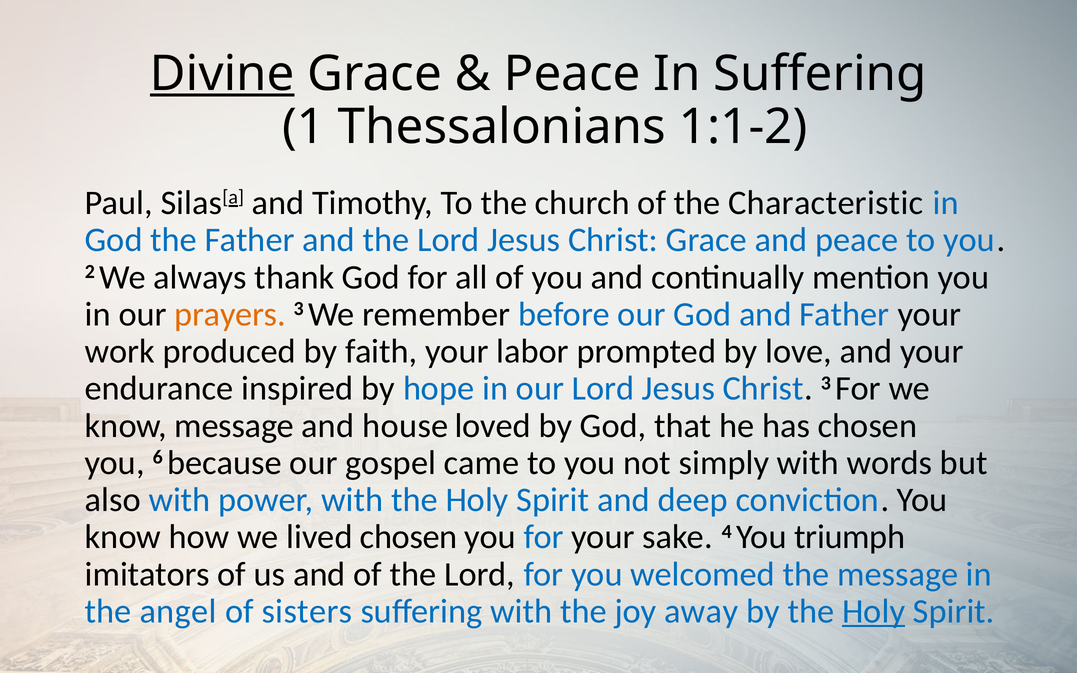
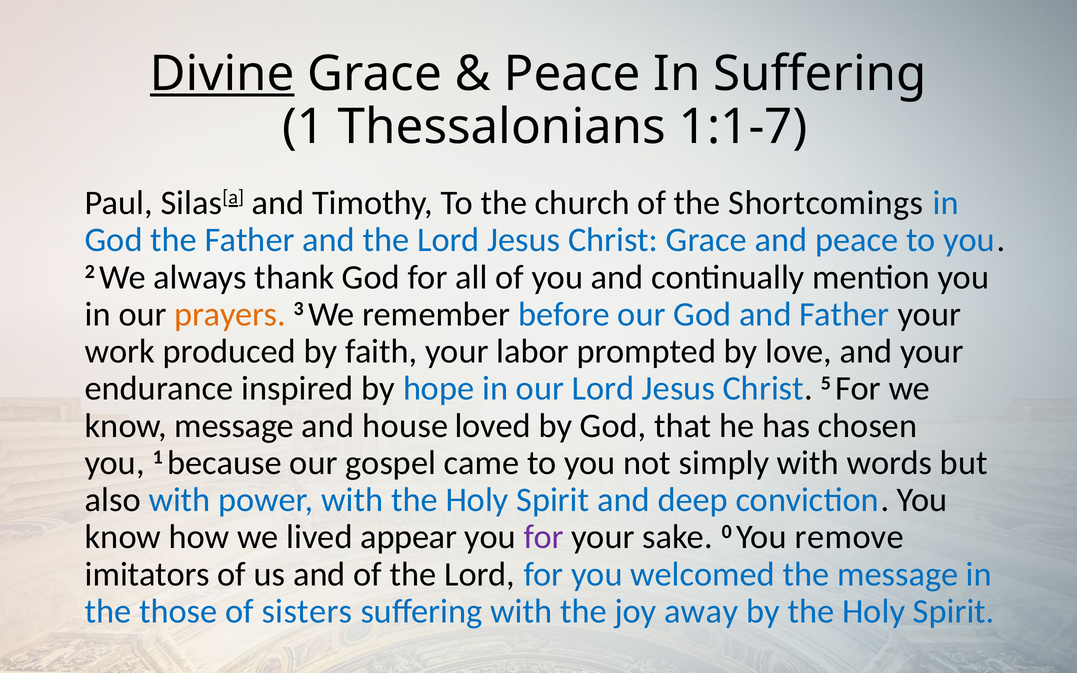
1:1-2: 1:1-2 -> 1:1-7
Characteristic: Characteristic -> Shortcomings
Christ 3: 3 -> 5
you 6: 6 -> 1
lived chosen: chosen -> appear
for at (544, 537) colour: blue -> purple
4: 4 -> 0
triumph: triumph -> remove
angel: angel -> those
Holy at (874, 612) underline: present -> none
